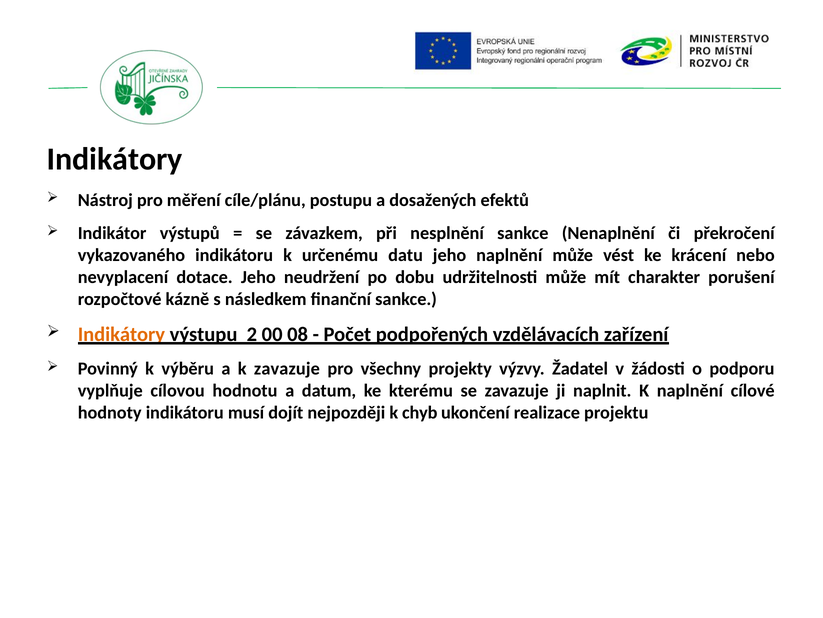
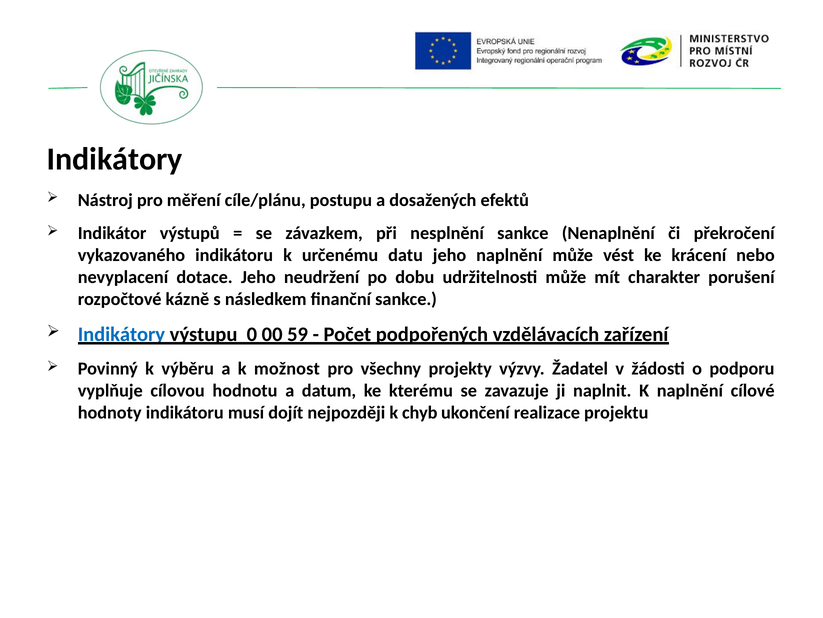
Indikátory at (121, 334) colour: orange -> blue
2: 2 -> 0
08: 08 -> 59
k zavazuje: zavazuje -> možnost
